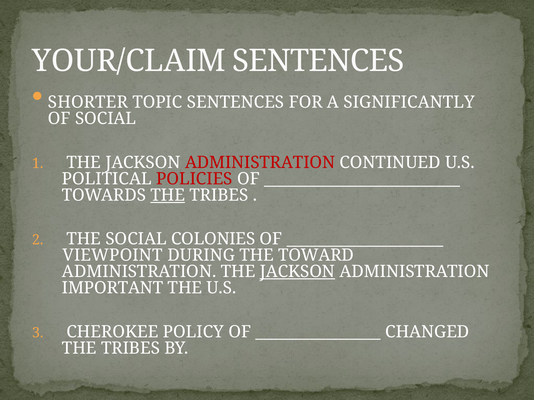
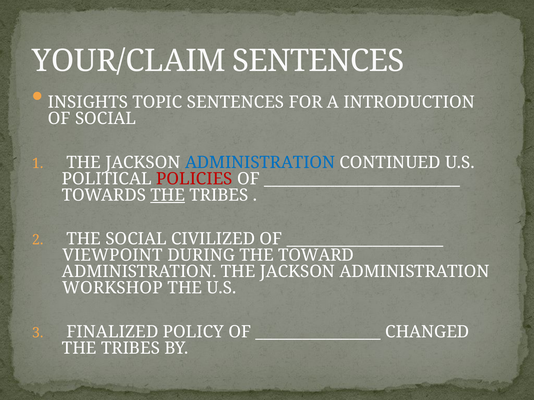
SHORTER: SHORTER -> INSIGHTS
SIGNIFICANTLY: SIGNIFICANTLY -> INTRODUCTION
ADMINISTRATION at (260, 163) colour: red -> blue
COLONIES: COLONIES -> CIVILIZED
JACKSON at (297, 272) underline: present -> none
IMPORTANT: IMPORTANT -> WORKSHOP
CHEROKEE: CHEROKEE -> FINALIZED
